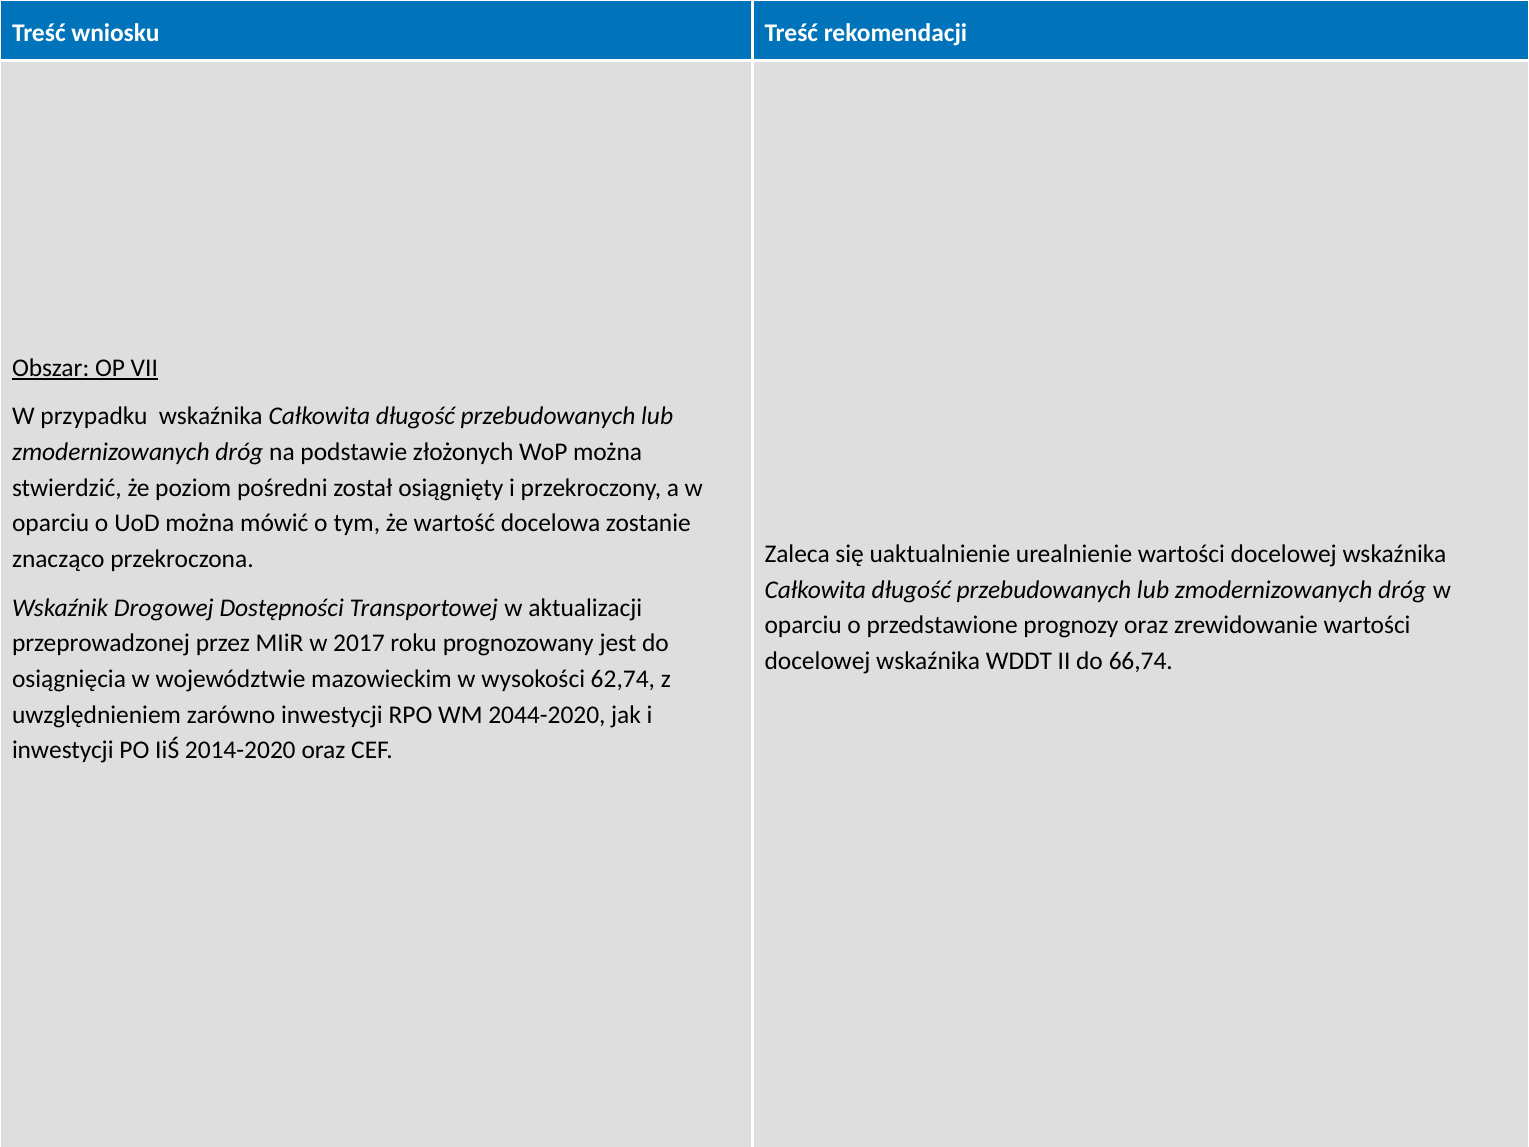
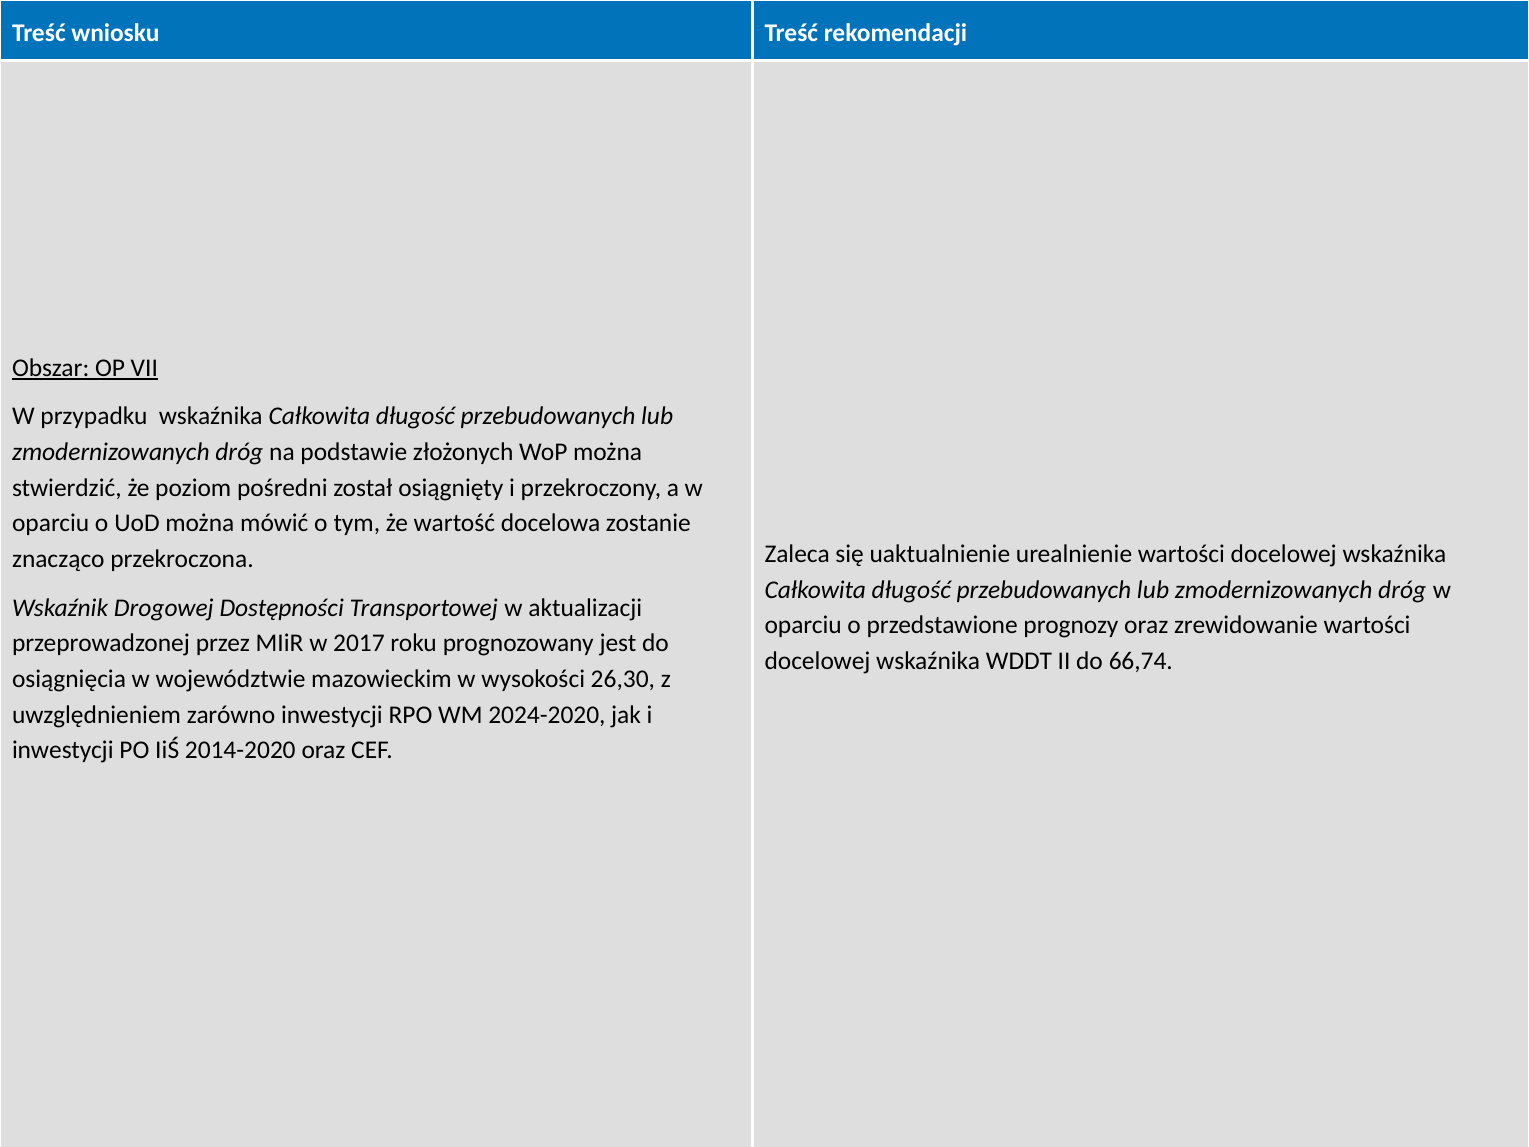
62,74: 62,74 -> 26,30
2044-2020: 2044-2020 -> 2024-2020
